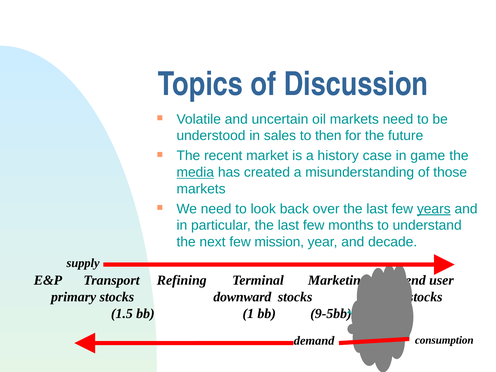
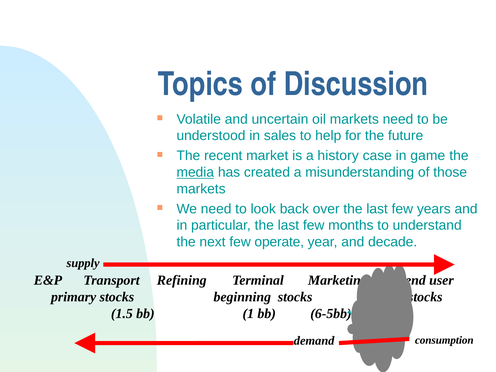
then: then -> help
years underline: present -> none
mission: mission -> operate
downward: downward -> beginning
9-5bb: 9-5bb -> 6-5bb
